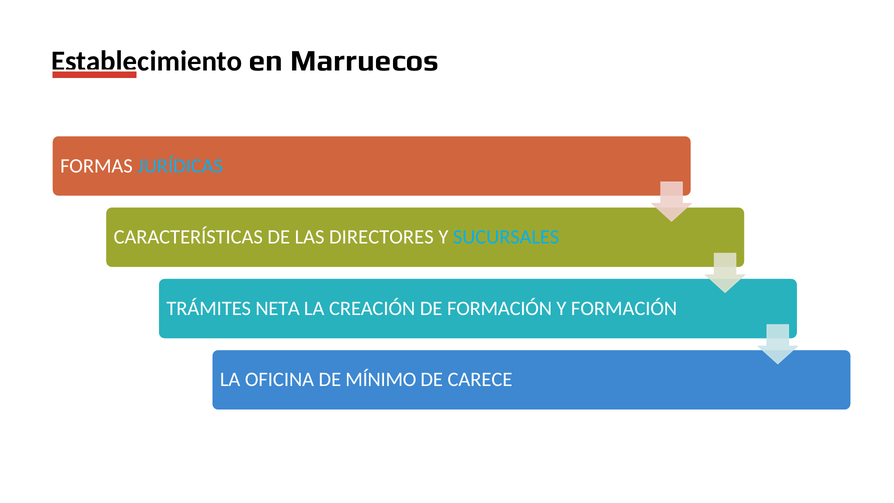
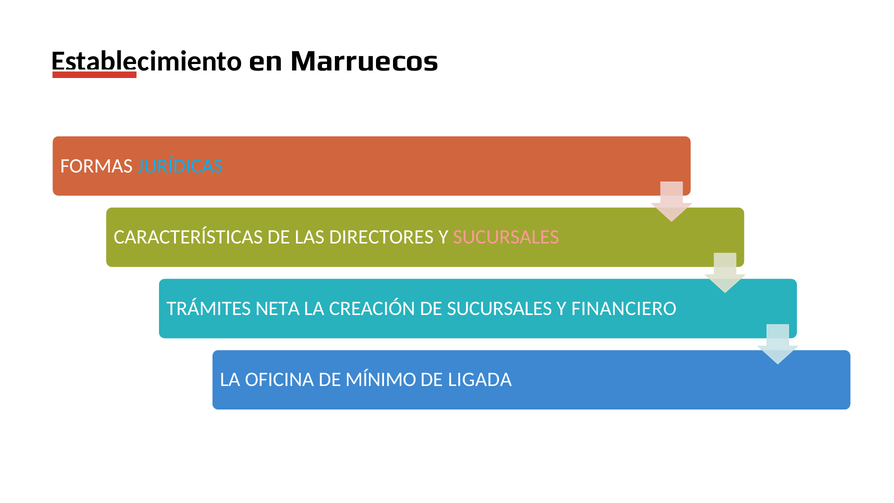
SUCURSALES at (506, 237) colour: light blue -> pink
DE FORMACIÓN: FORMACIÓN -> SUCURSALES
Y FORMACIÓN: FORMACIÓN -> FINANCIERO
CARECE: CARECE -> LIGADA
